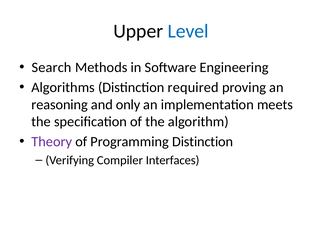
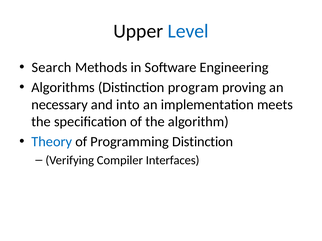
required: required -> program
reasoning: reasoning -> necessary
only: only -> into
Theory colour: purple -> blue
